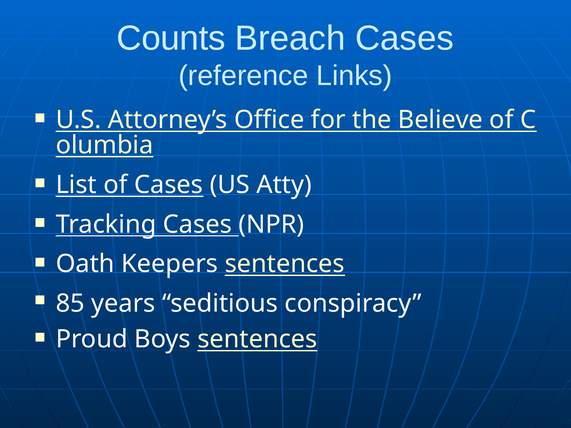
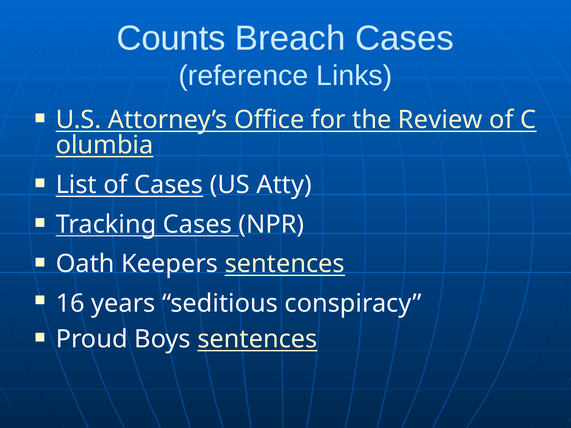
Believe: Believe -> Review
85: 85 -> 16
